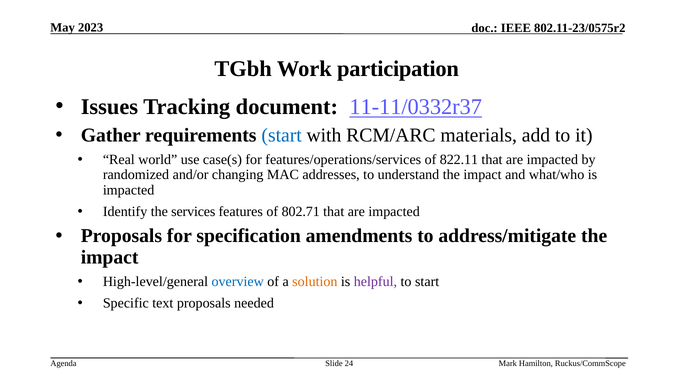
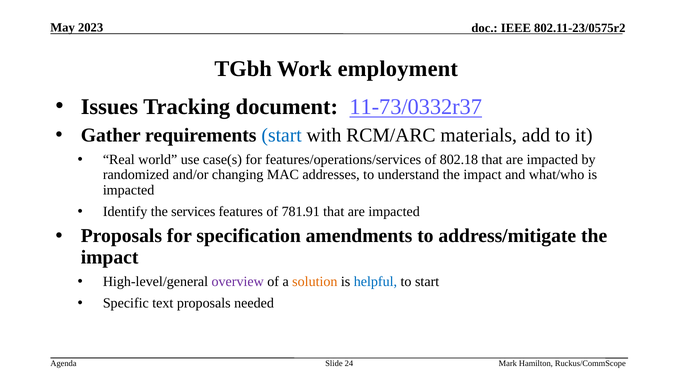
participation: participation -> employment
11-11/0332r37: 11-11/0332r37 -> 11-73/0332r37
822.11: 822.11 -> 802.18
802.71: 802.71 -> 781.91
overview colour: blue -> purple
helpful colour: purple -> blue
